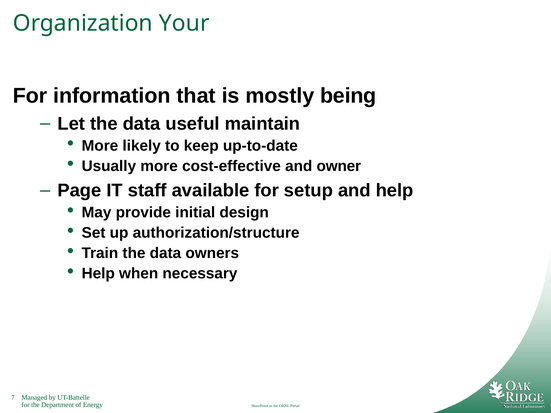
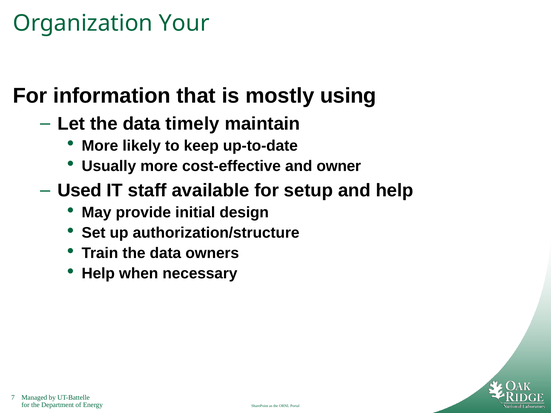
being: being -> using
useful: useful -> timely
Page: Page -> Used
